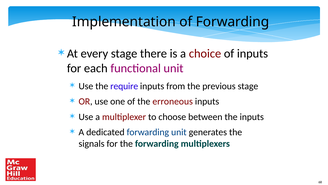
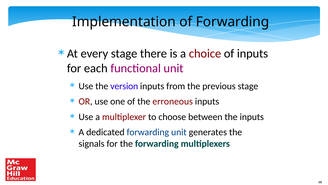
require: require -> version
